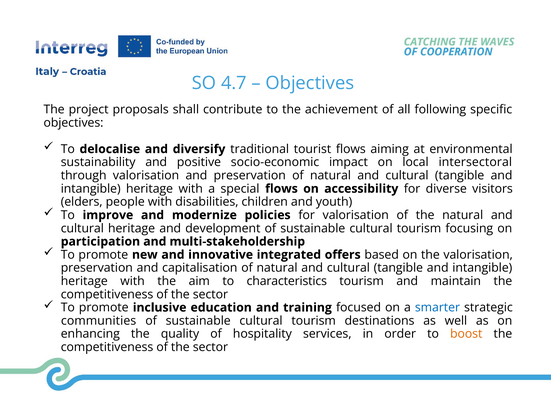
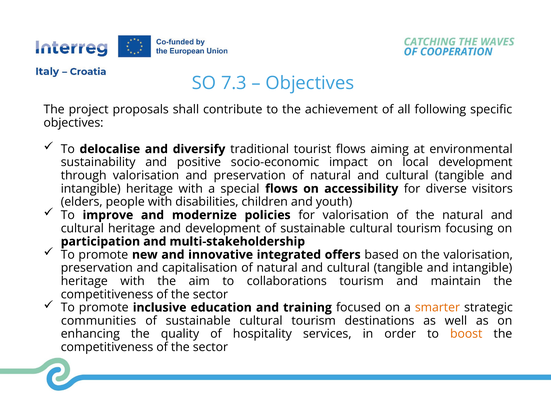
4.7: 4.7 -> 7.3
local intersectoral: intersectoral -> development
characteristics: characteristics -> collaborations
smarter colour: blue -> orange
